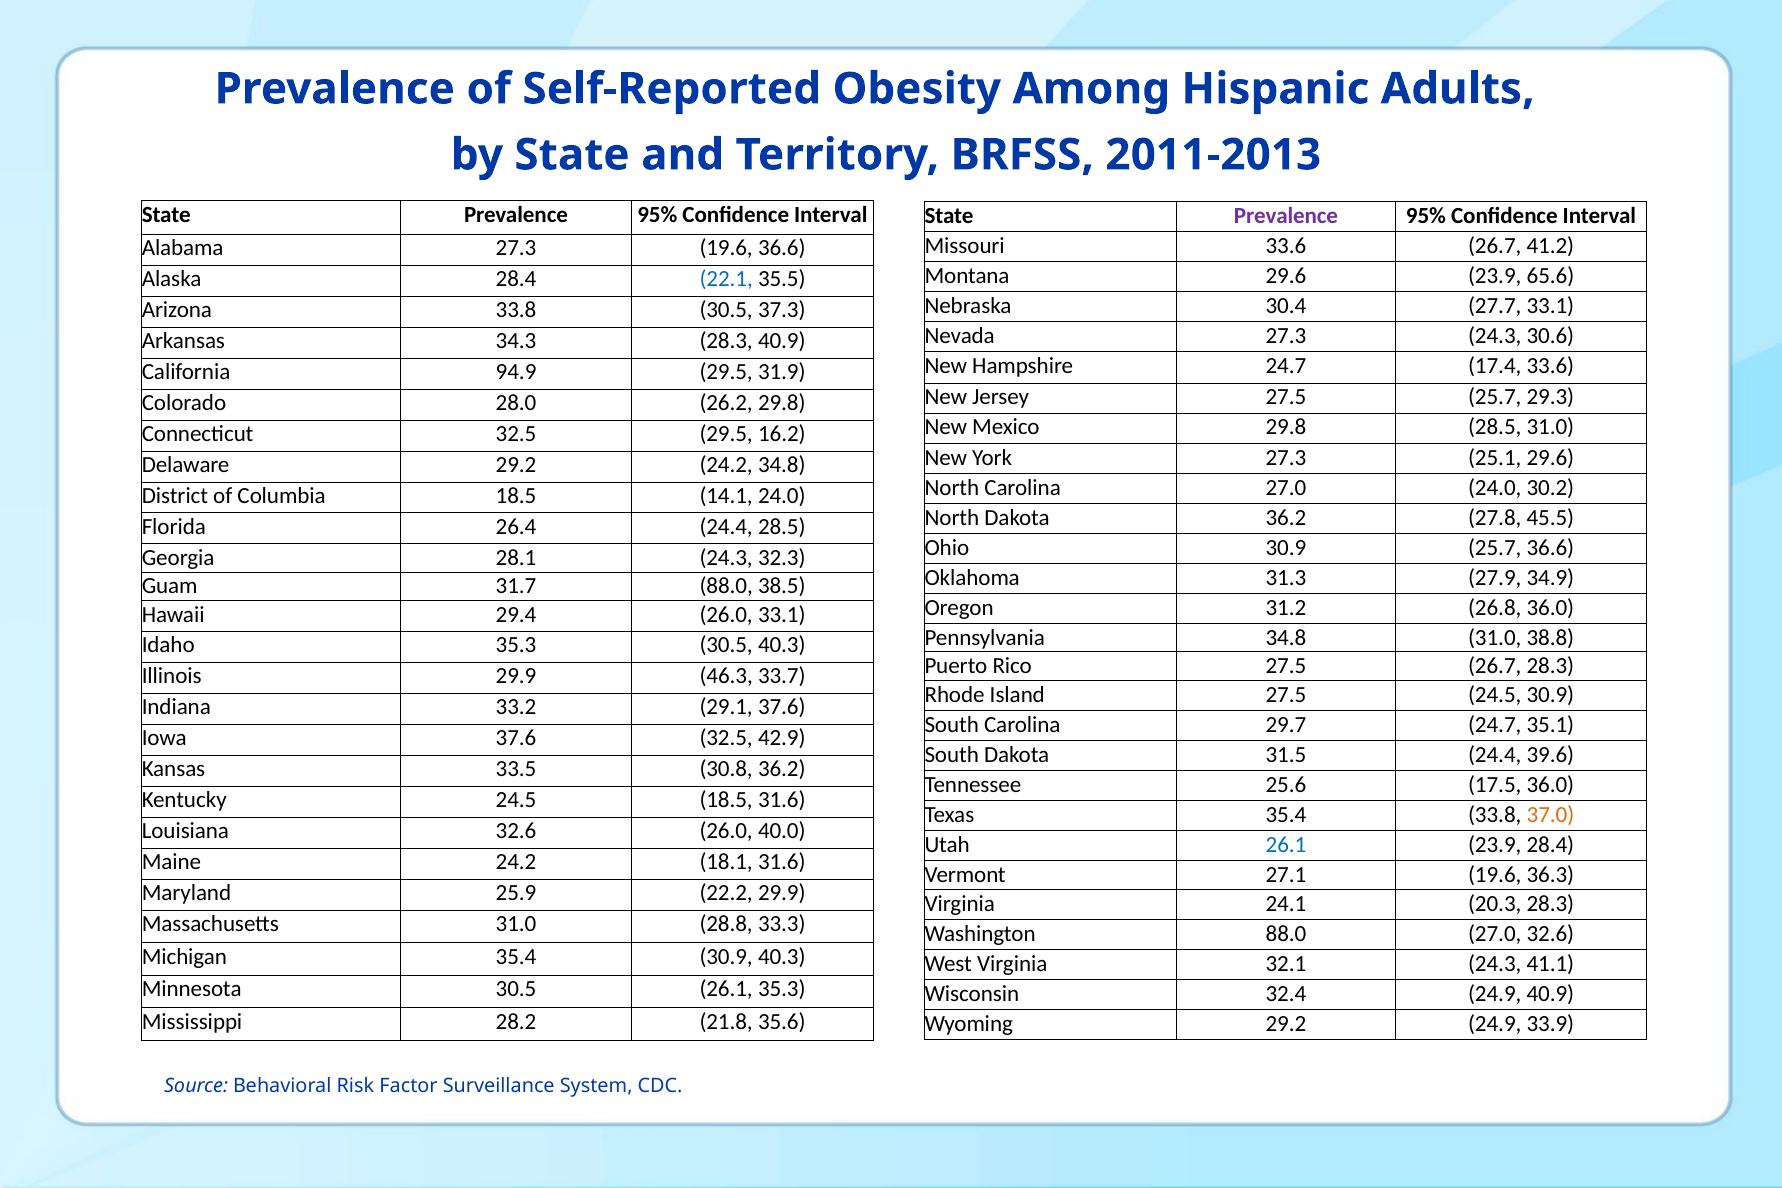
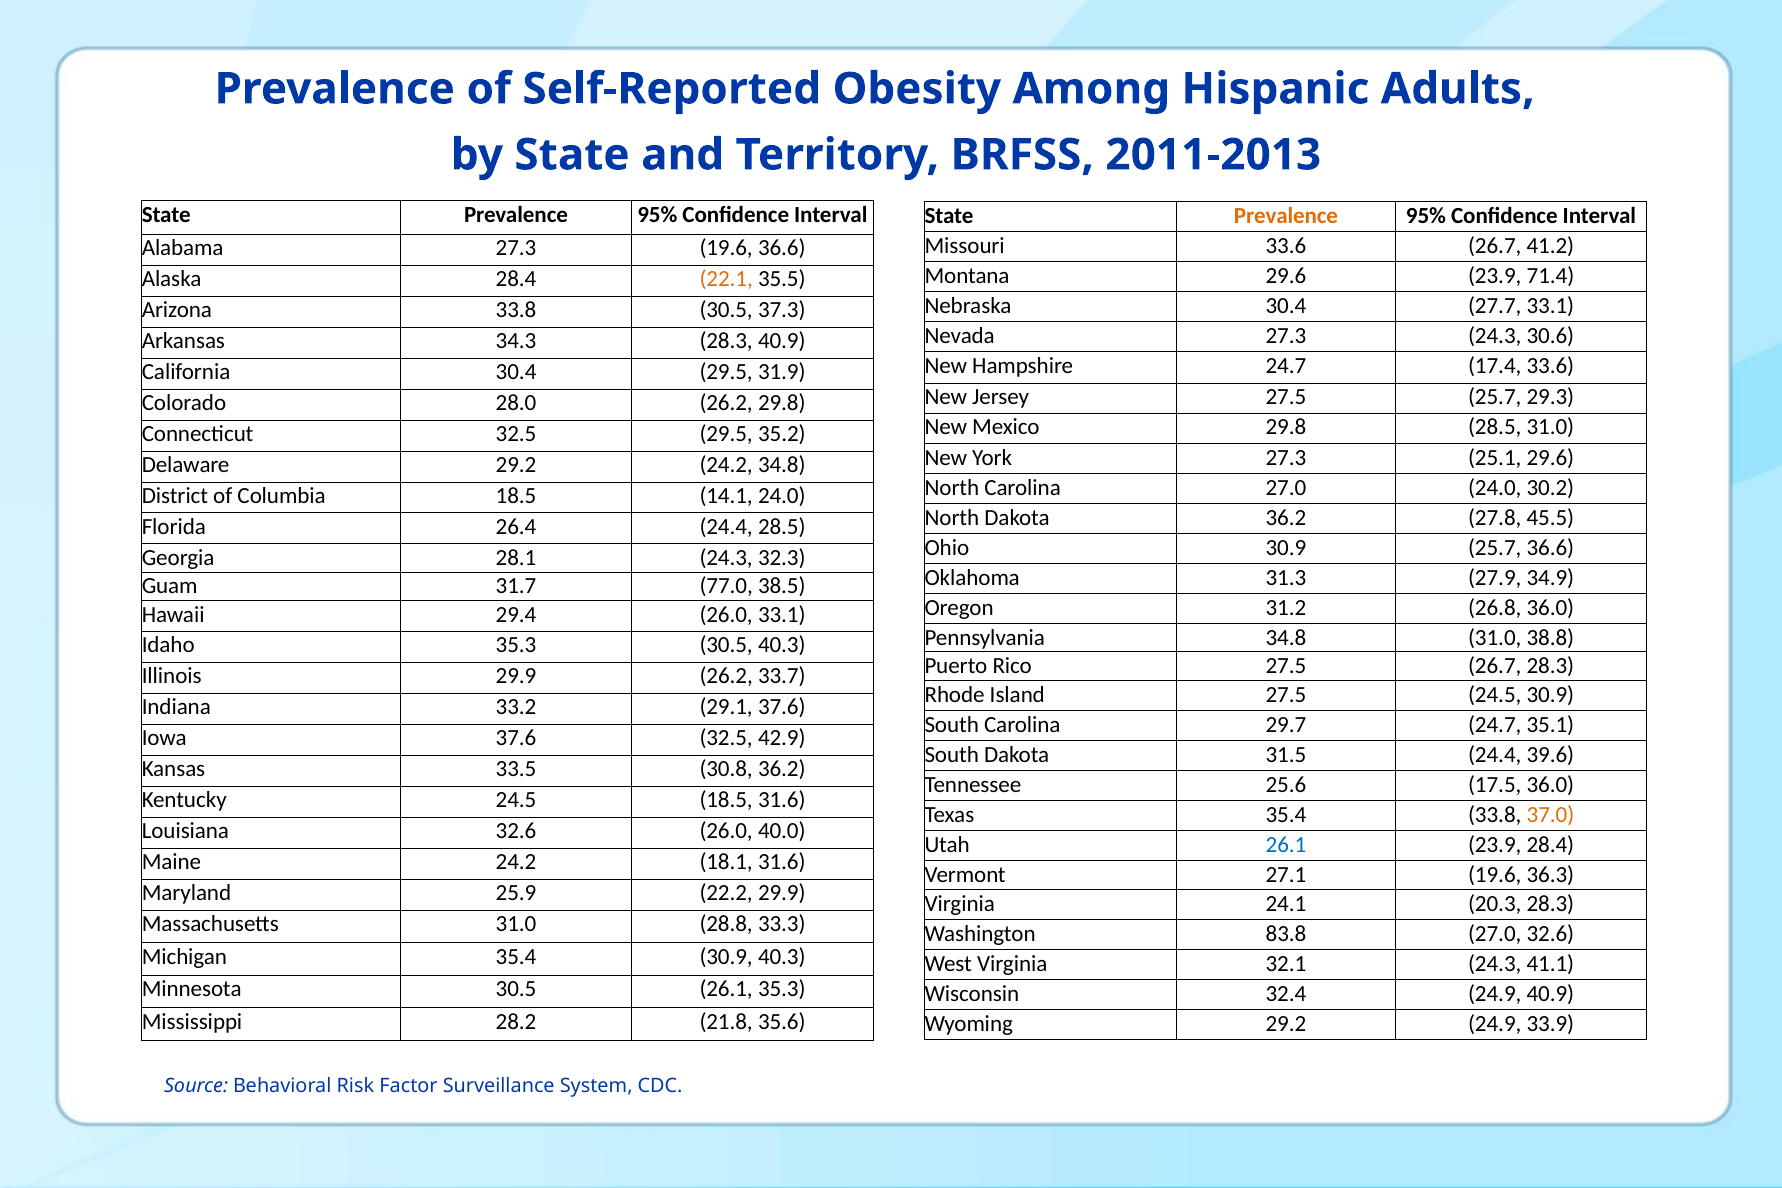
Prevalence at (1286, 216) colour: purple -> orange
65.6: 65.6 -> 71.4
22.1 colour: blue -> orange
California 94.9: 94.9 -> 30.4
16.2: 16.2 -> 35.2
31.7 88.0: 88.0 -> 77.0
29.9 46.3: 46.3 -> 26.2
Washington 88.0: 88.0 -> 83.8
